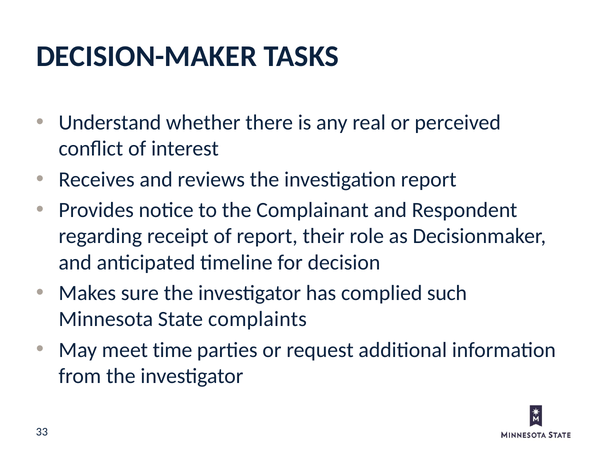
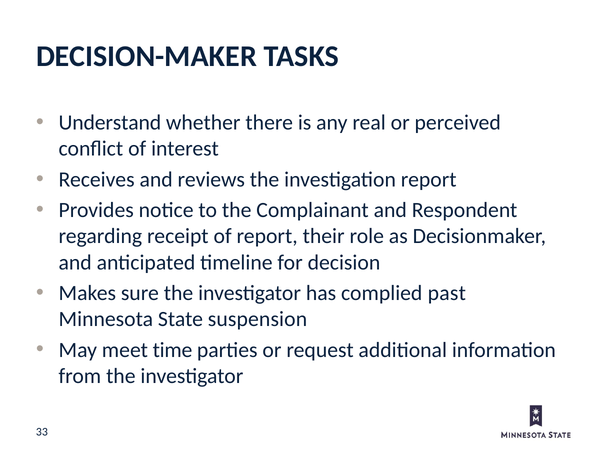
such: such -> past
complaints: complaints -> suspension
